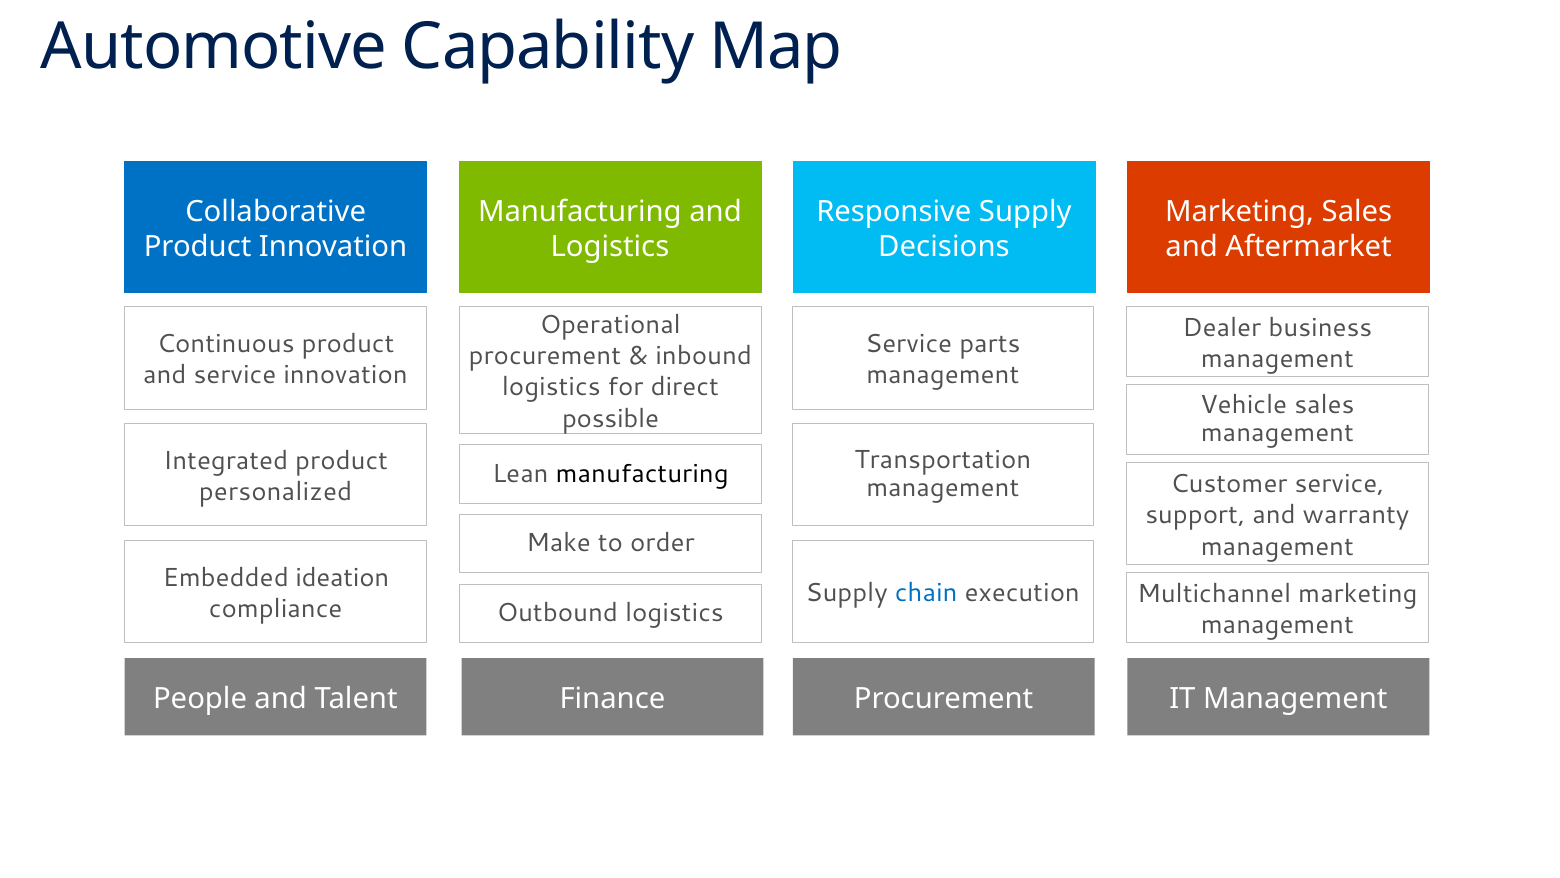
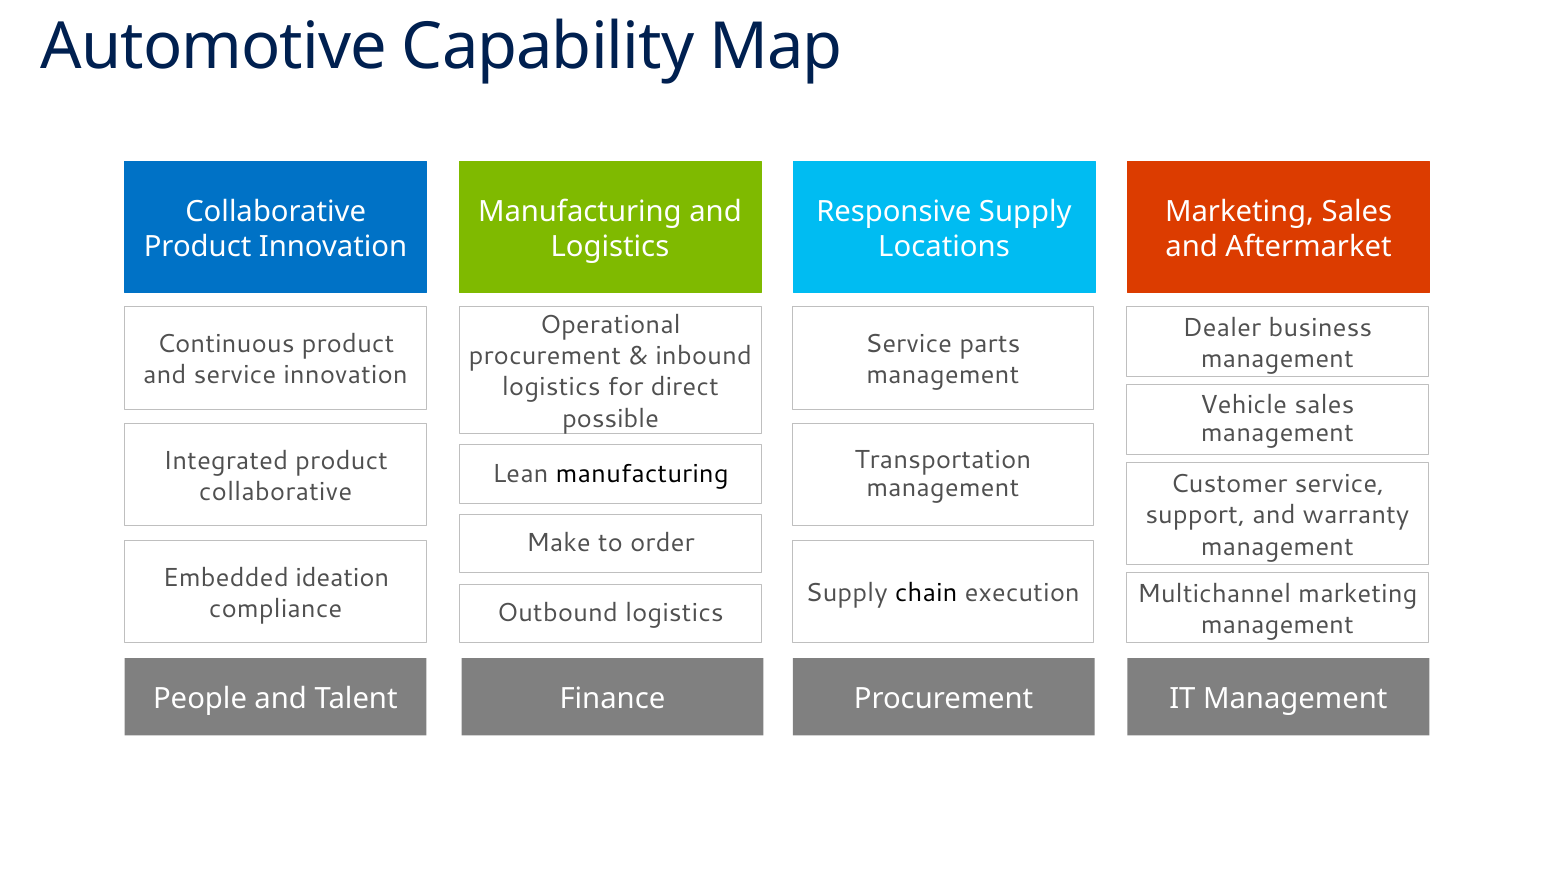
Decisions: Decisions -> Locations
personalized at (276, 492): personalized -> collaborative
chain colour: blue -> black
